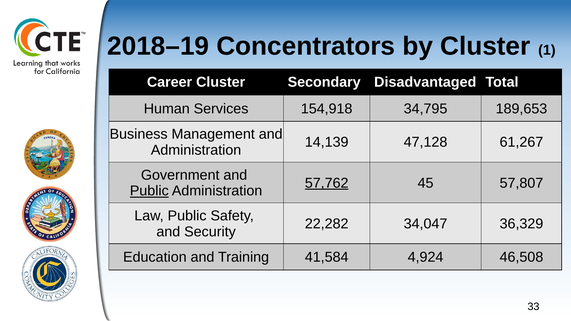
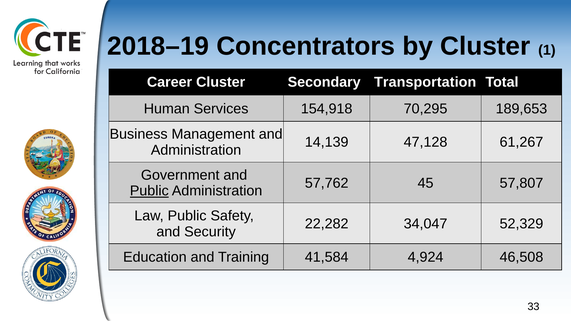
Disadvantaged: Disadvantaged -> Transportation
34,795: 34,795 -> 70,295
57,762 underline: present -> none
36,329: 36,329 -> 52,329
